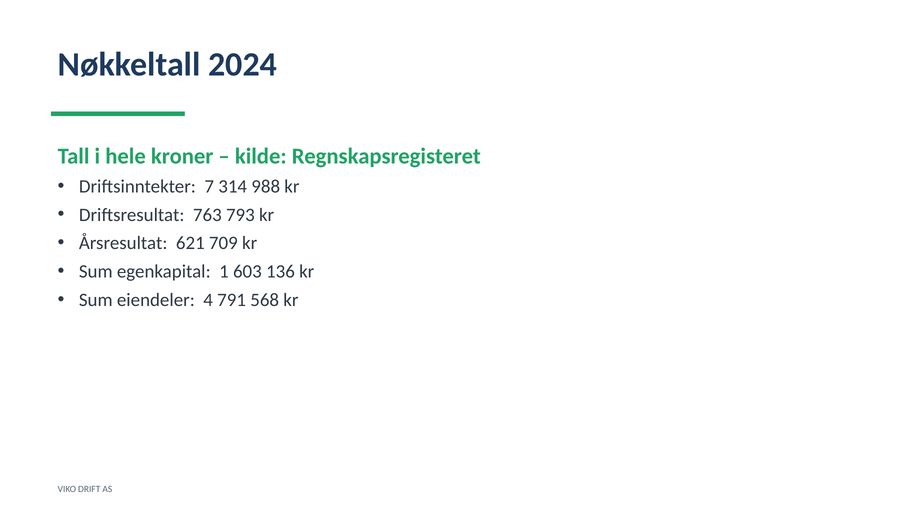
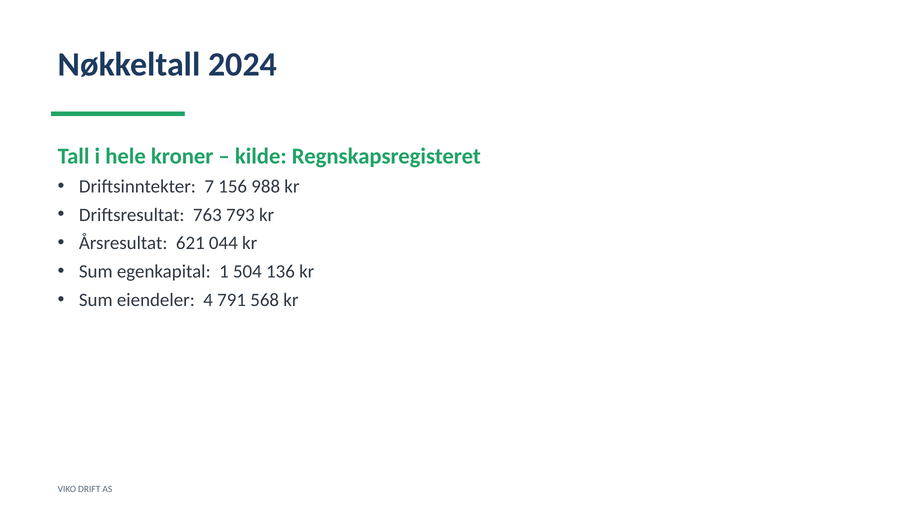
314: 314 -> 156
709: 709 -> 044
603: 603 -> 504
